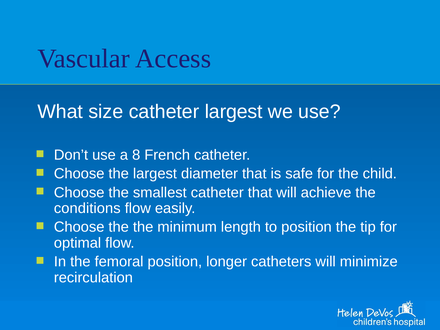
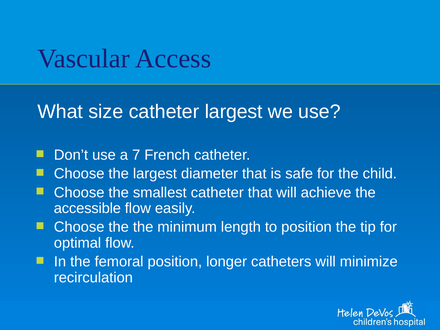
8: 8 -> 7
conditions: conditions -> accessible
